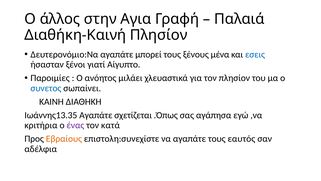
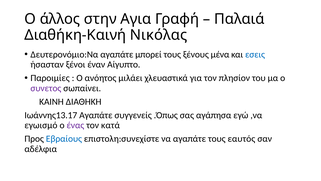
Διαθήκη-Καινή Πλησίον: Πλησίον -> Νικόλας
γιατί: γιατί -> έναν
συνετος colour: blue -> purple
Ιωάννης13.35: Ιωάννης13.35 -> Ιωάννης13.17
σχετίζεται: σχετίζεται -> συγγενείς
κριτήρια: κριτήρια -> εγωισμό
Εβραίους colour: orange -> blue
